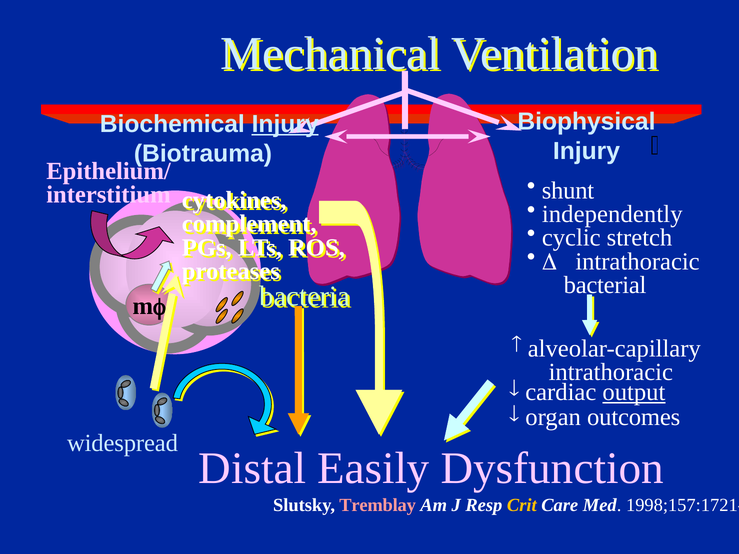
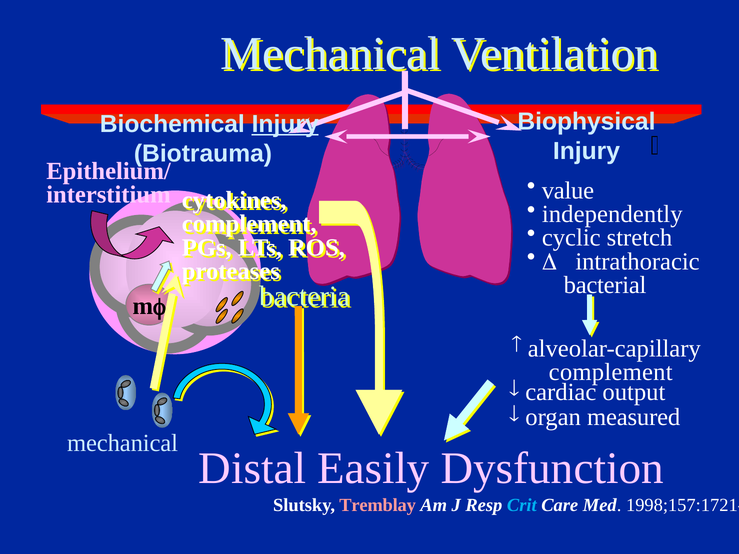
shunt: shunt -> value
intrathoracic at (611, 372): intrathoracic -> complement
output underline: present -> none
outcomes: outcomes -> measured
widespread at (122, 443): widespread -> mechanical
Crit colour: yellow -> light blue
